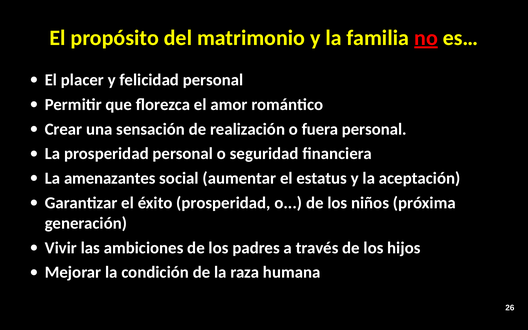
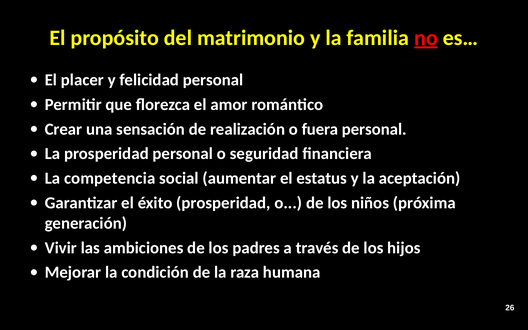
amenazantes: amenazantes -> competencia
